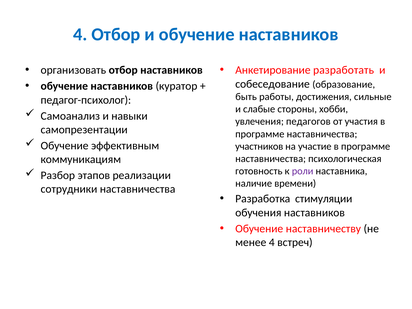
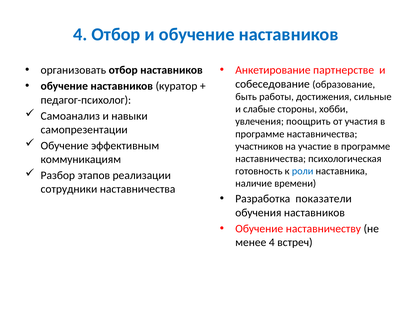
разработать: разработать -> партнерстве
педагогов: педагогов -> поощрить
роли colour: purple -> blue
стимуляции: стимуляции -> показатели
